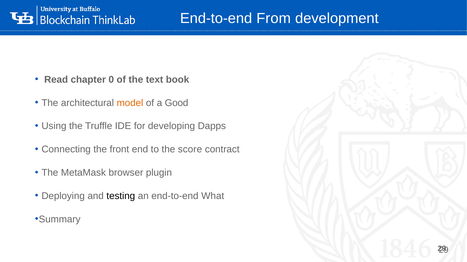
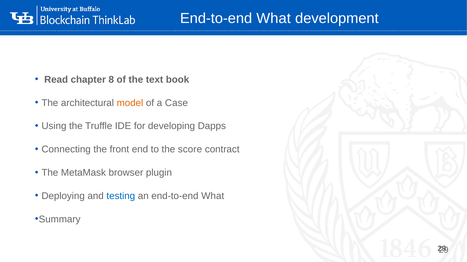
From at (274, 18): From -> What
0: 0 -> 8
Good: Good -> Case
testing colour: black -> blue
